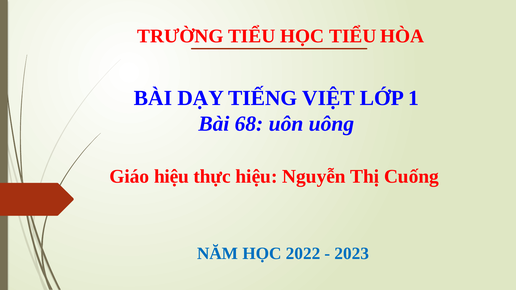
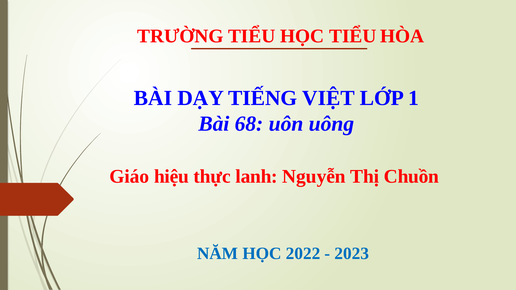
thực hiệu: hiệu -> lanh
Cuống: Cuống -> Chuồn
